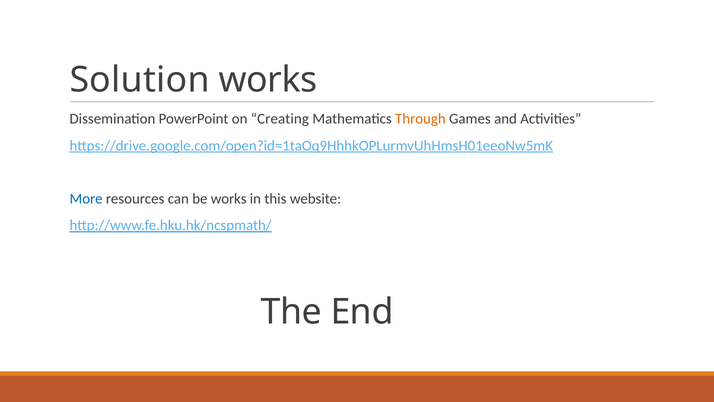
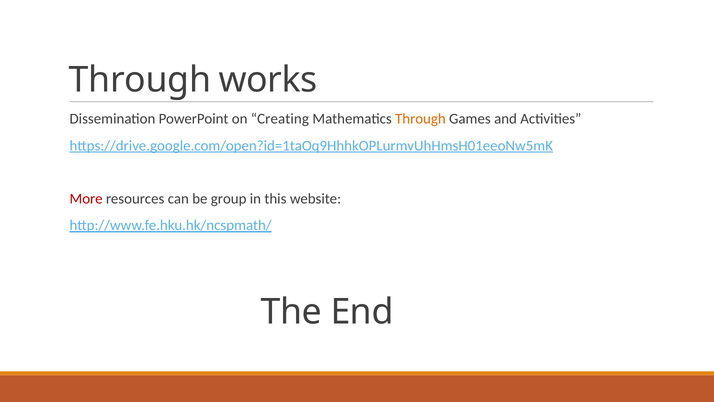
Solution at (140, 80): Solution -> Through
More colour: blue -> red
be works: works -> group
